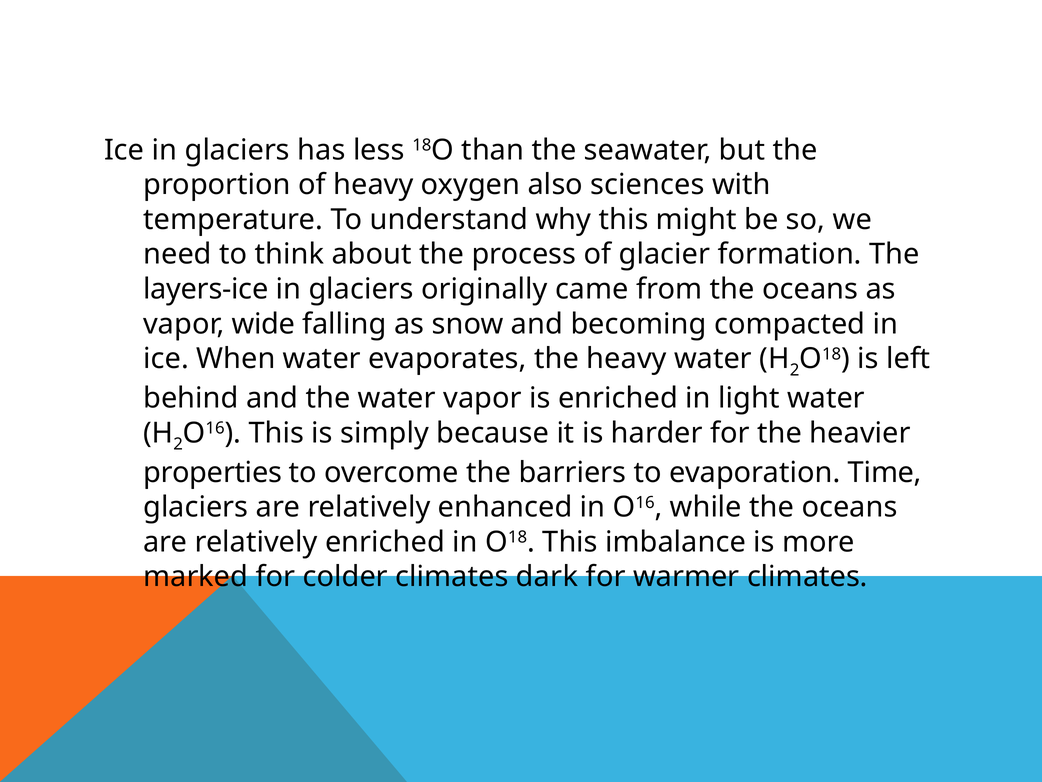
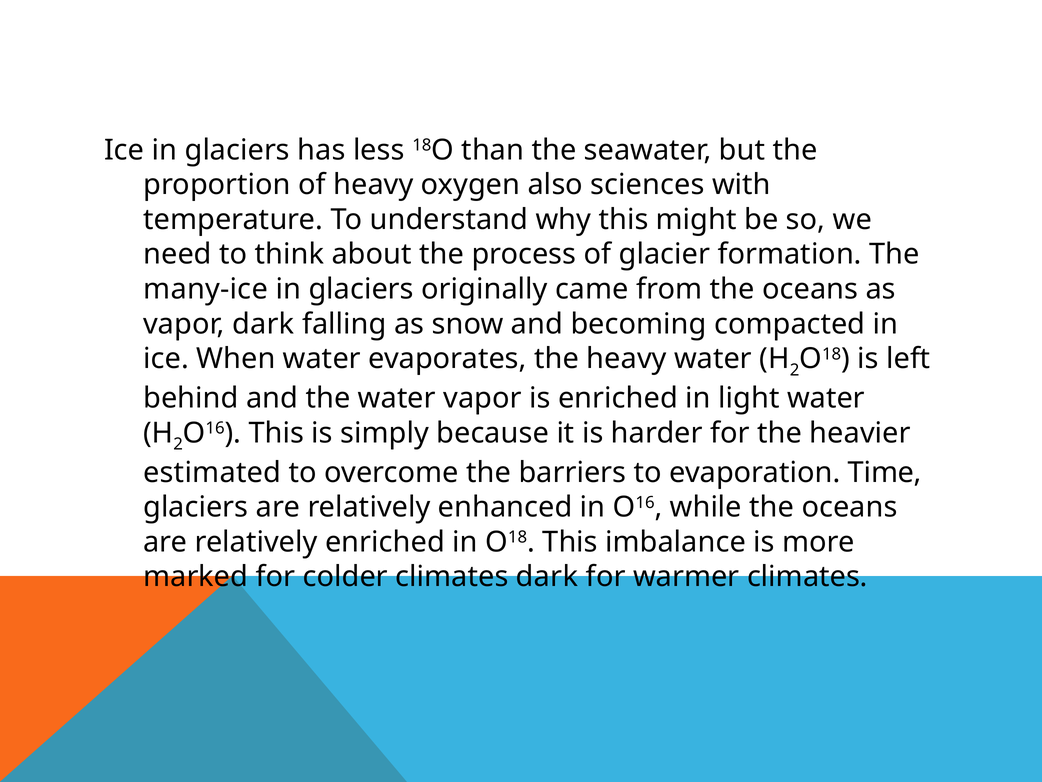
layers-ice: layers-ice -> many-ice
vapor wide: wide -> dark
properties: properties -> estimated
